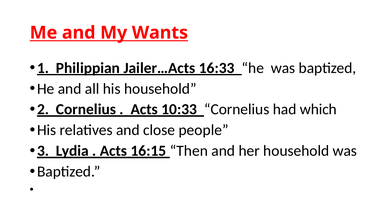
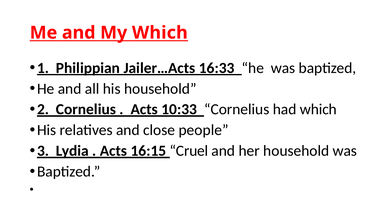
My Wants: Wants -> Which
Then: Then -> Cruel
